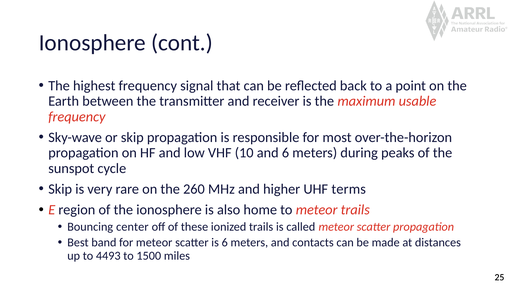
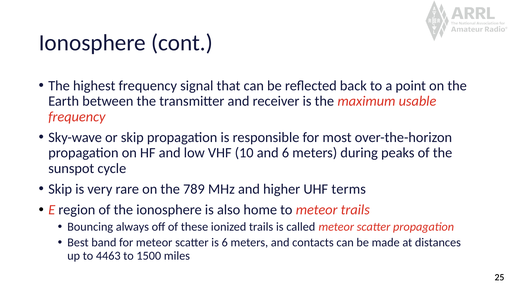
260: 260 -> 789
center: center -> always
4493: 4493 -> 4463
